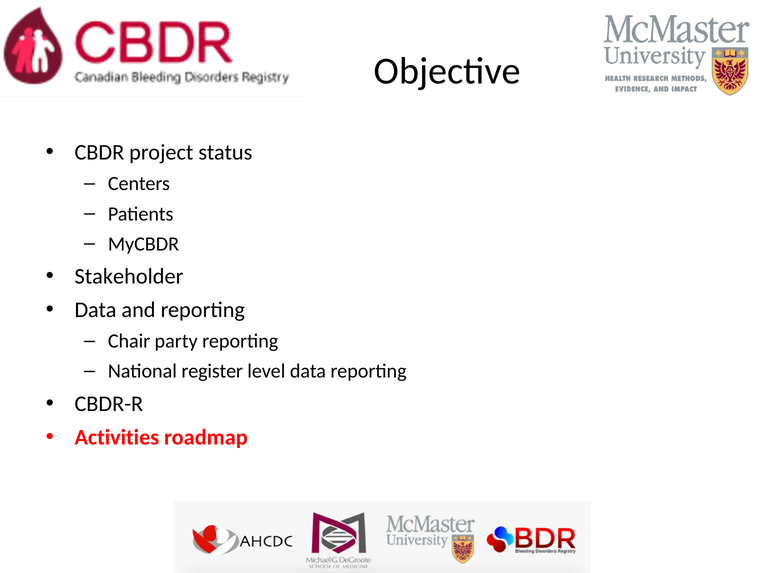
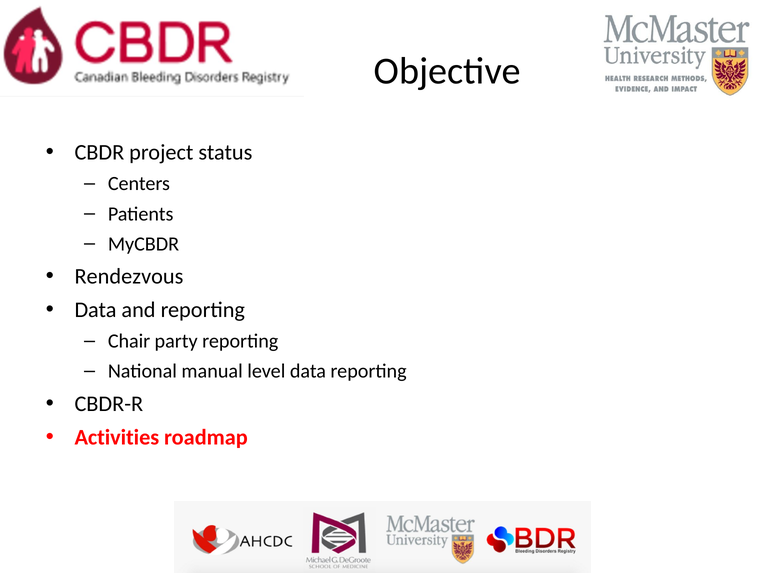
Stakeholder: Stakeholder -> Rendezvous
register: register -> manual
